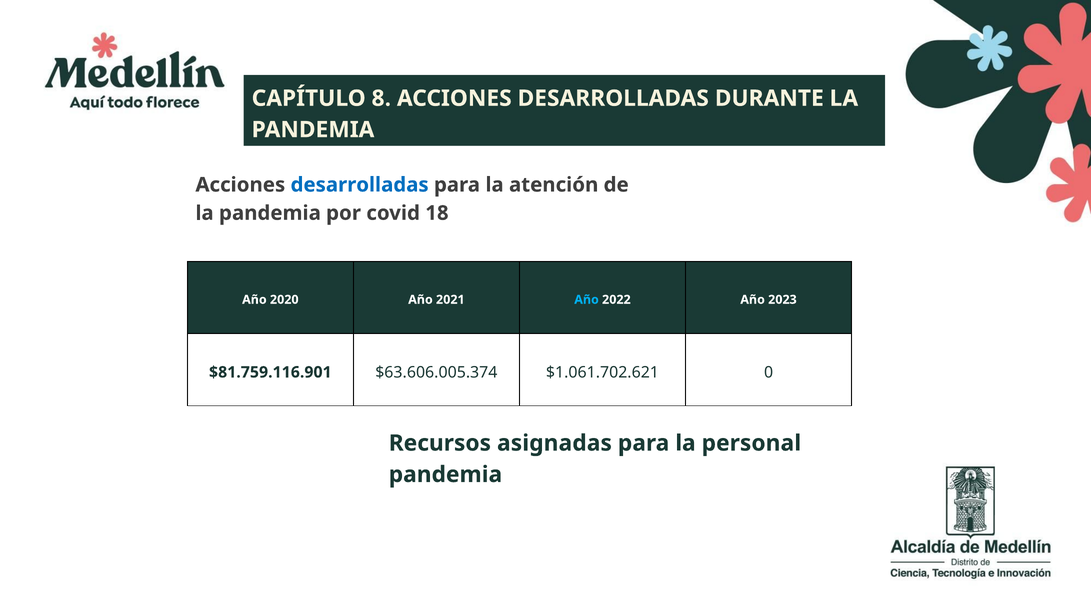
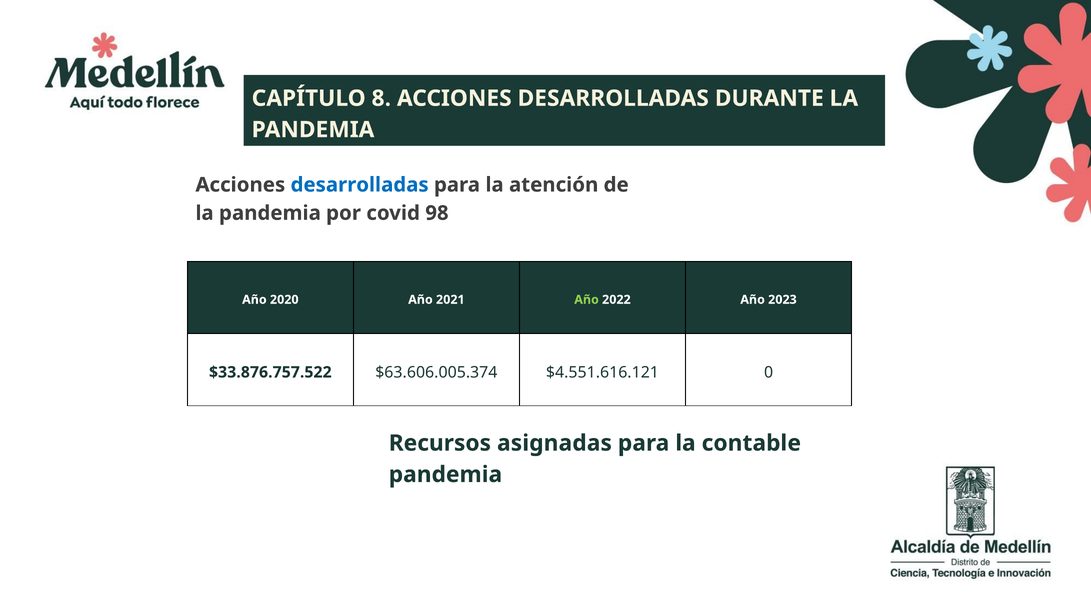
18: 18 -> 98
Año at (587, 299) colour: light blue -> light green
$81.759.116.901: $81.759.116.901 -> $33.876.757.522
$1.061.702.621: $1.061.702.621 -> $4.551.616.121
personal: personal -> contable
